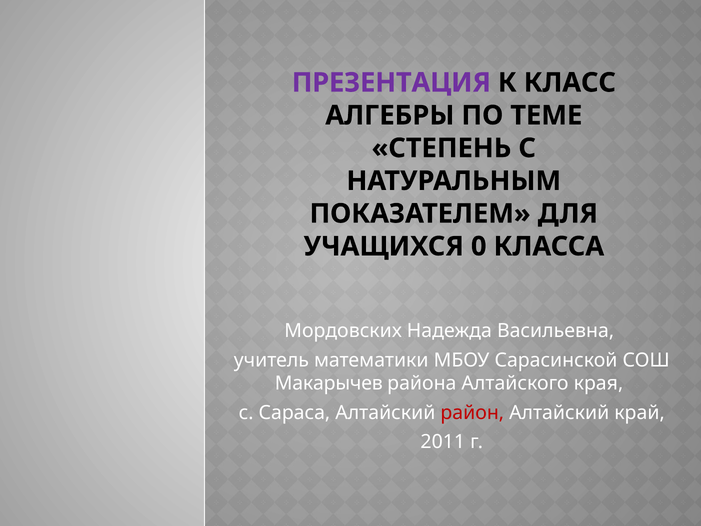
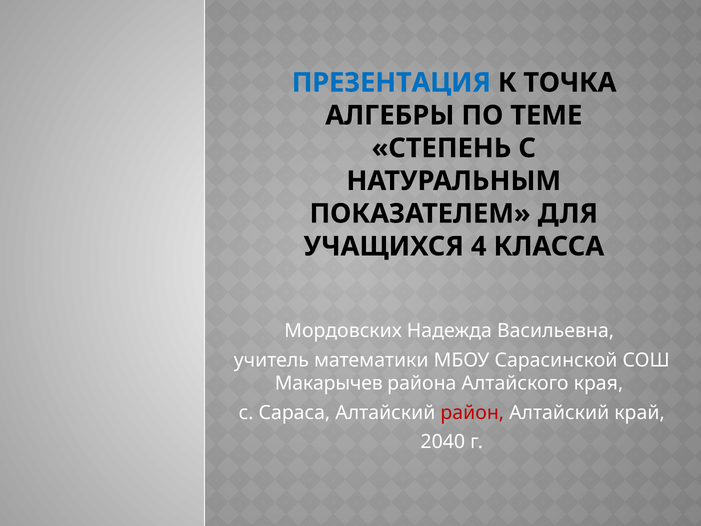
ПРЕЗЕНТАЦИЯ colour: purple -> blue
КЛАСС: КЛАСС -> ТОЧКА
0: 0 -> 4
2011: 2011 -> 2040
